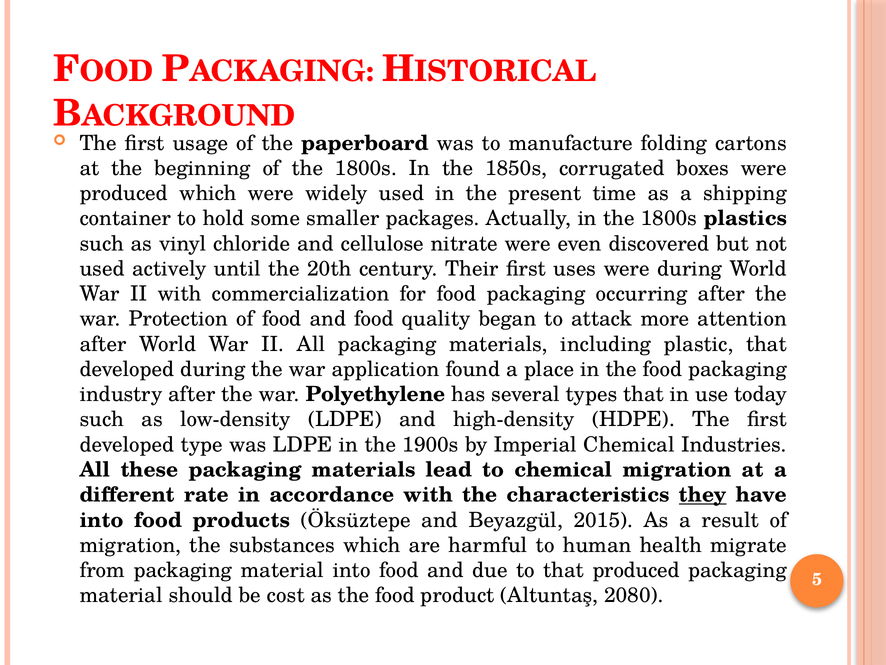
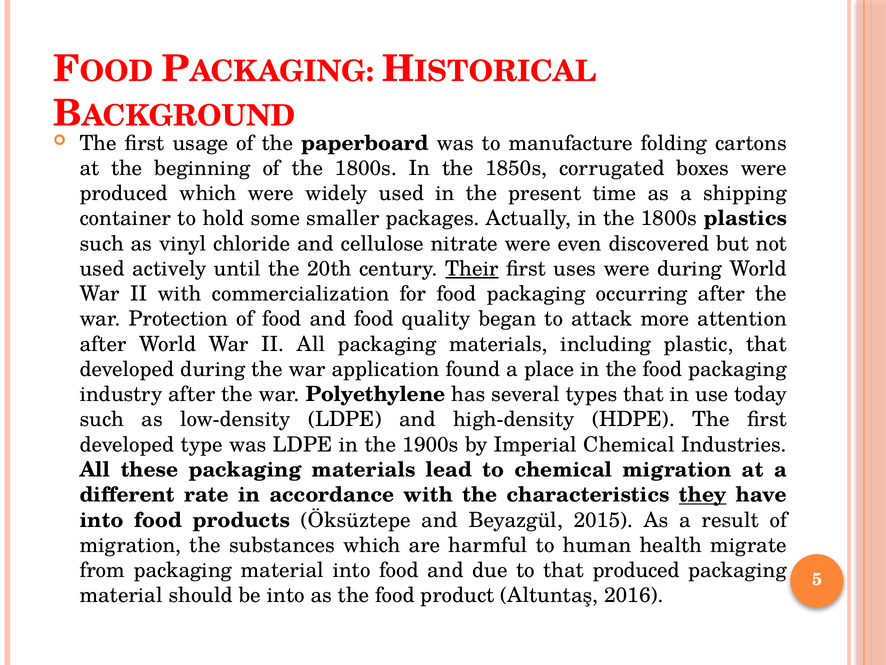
Their underline: none -> present
be cost: cost -> into
2080: 2080 -> 2016
